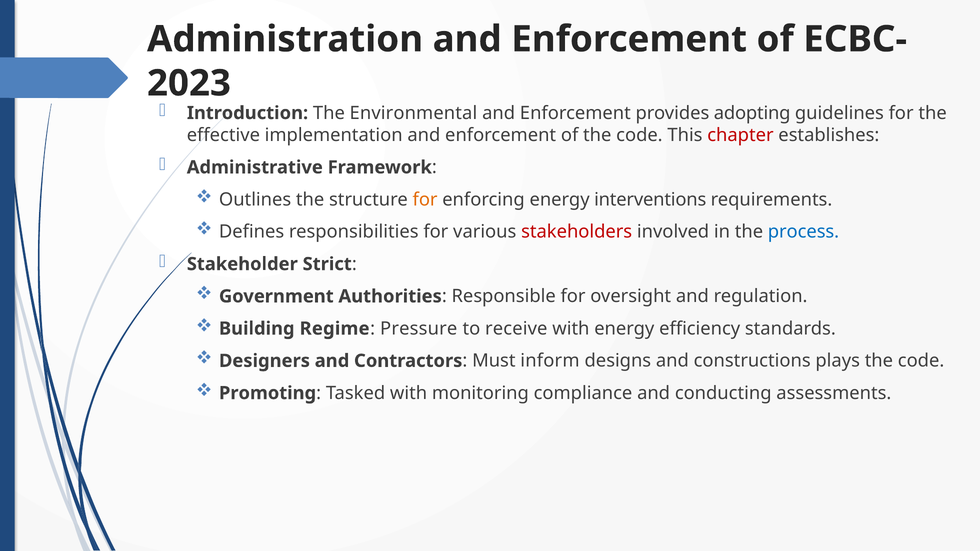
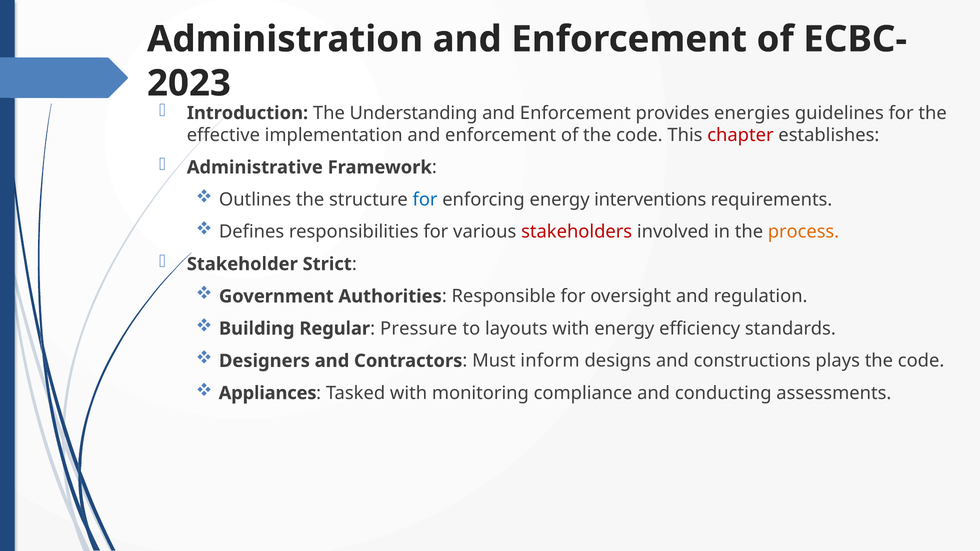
Environmental: Environmental -> Understanding
adopting: adopting -> energies
for at (425, 200) colour: orange -> blue
process colour: blue -> orange
Regime: Regime -> Regular
receive: receive -> layouts
Promoting: Promoting -> Appliances
